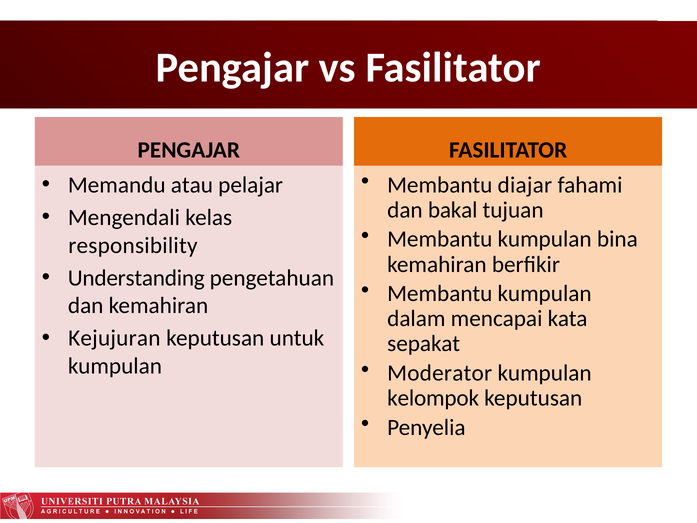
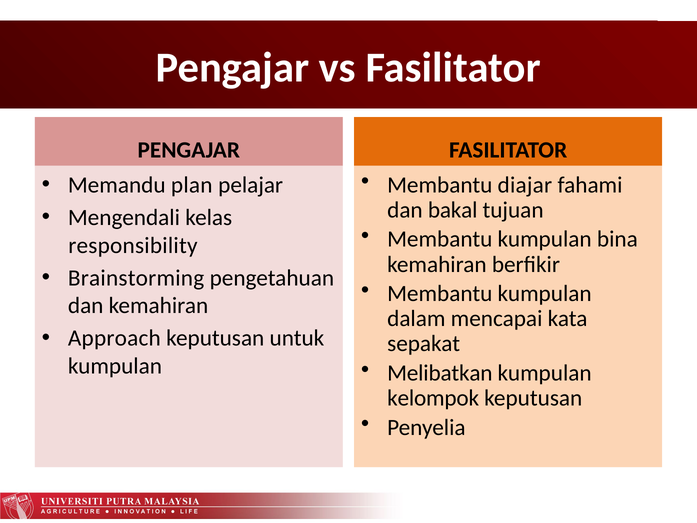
atau: atau -> plan
Understanding: Understanding -> Brainstorming
Kejujuran: Kejujuran -> Approach
Moderator: Moderator -> Melibatkan
